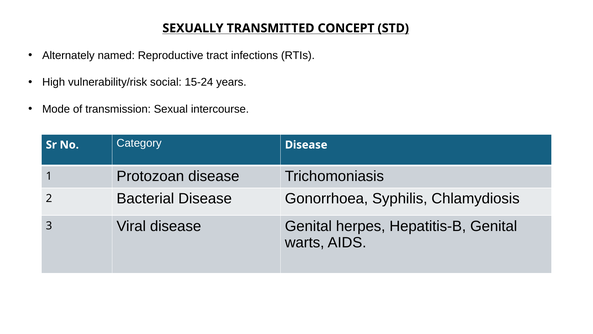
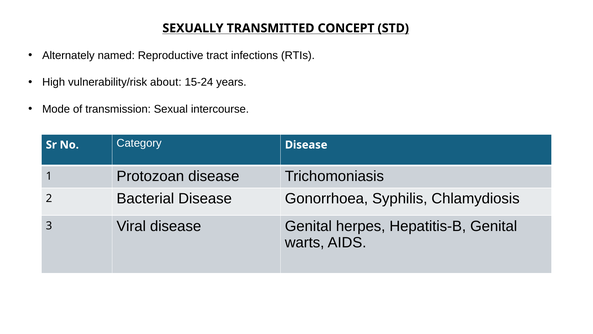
social: social -> about
